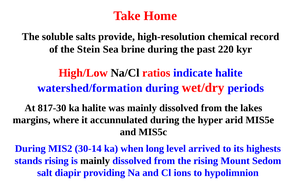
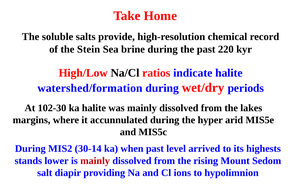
817-30: 817-30 -> 102-30
when long: long -> past
stands rising: rising -> lower
mainly at (95, 161) colour: black -> red
